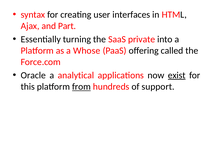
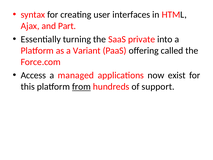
Whose: Whose -> Variant
Oracle: Oracle -> Access
analytical: analytical -> managed
exist underline: present -> none
